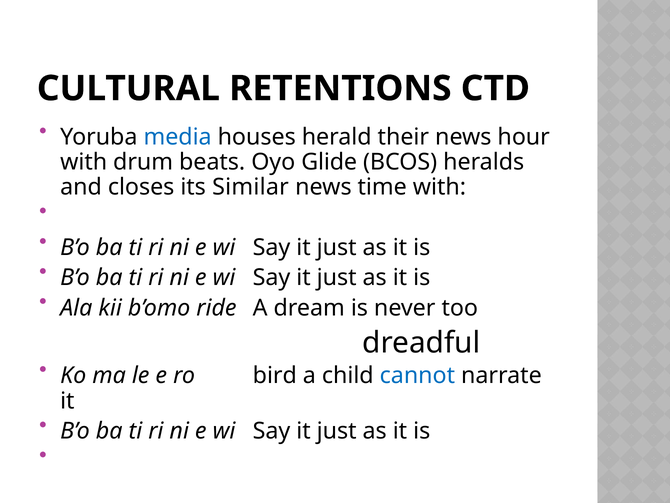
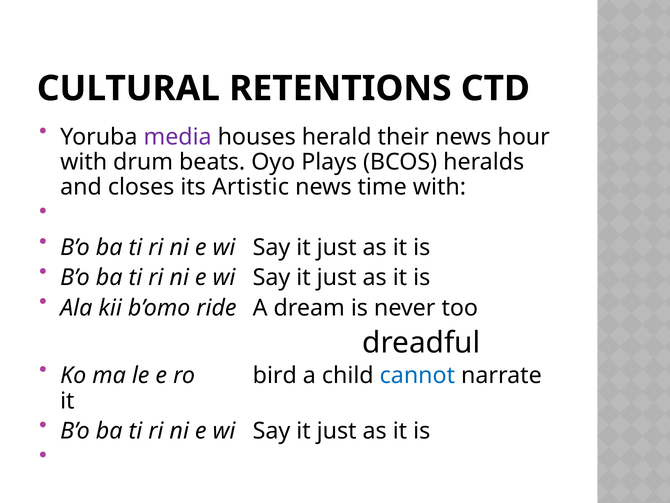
media colour: blue -> purple
Glide: Glide -> Plays
Similar: Similar -> Artistic
